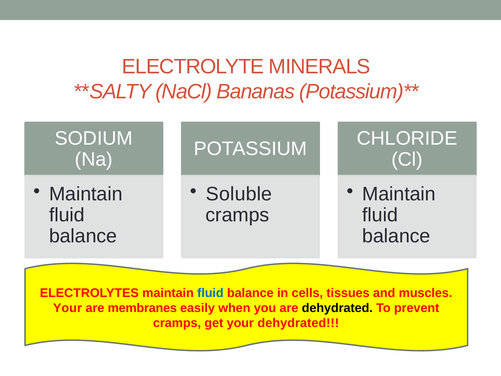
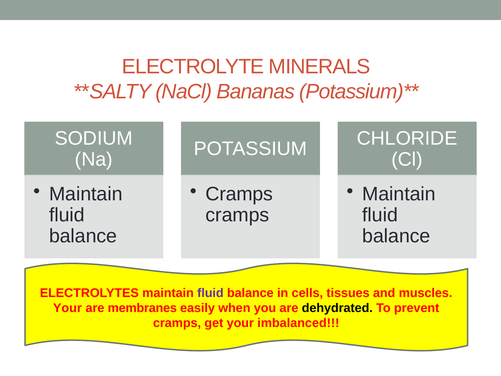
Soluble at (239, 194): Soluble -> Cramps
fluid at (210, 293) colour: blue -> purple
your dehydrated: dehydrated -> imbalanced
